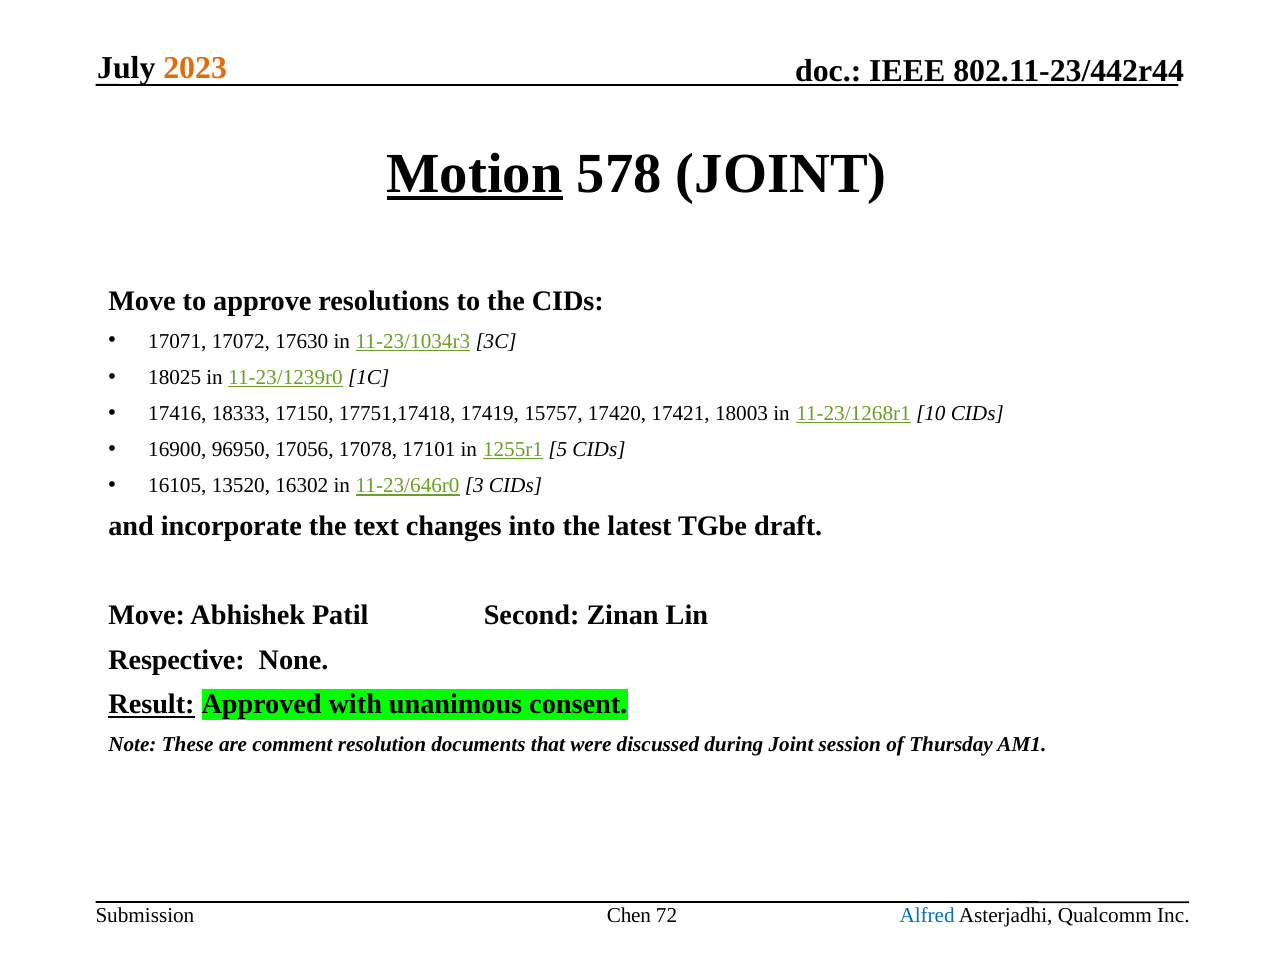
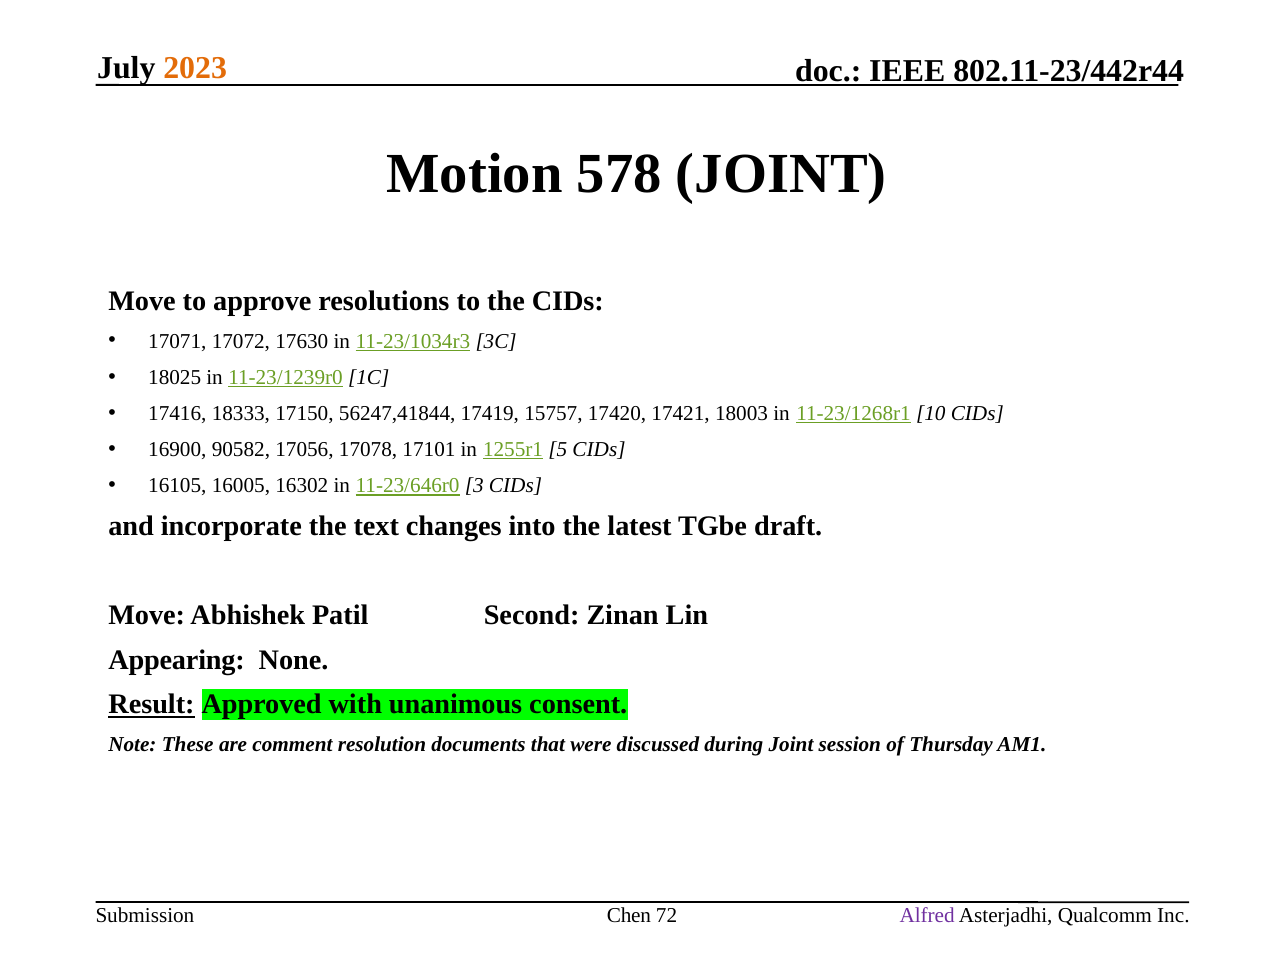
Motion underline: present -> none
17751,17418: 17751,17418 -> 56247,41844
96950: 96950 -> 90582
13520: 13520 -> 16005
Respective: Respective -> Appearing
Alfred colour: blue -> purple
